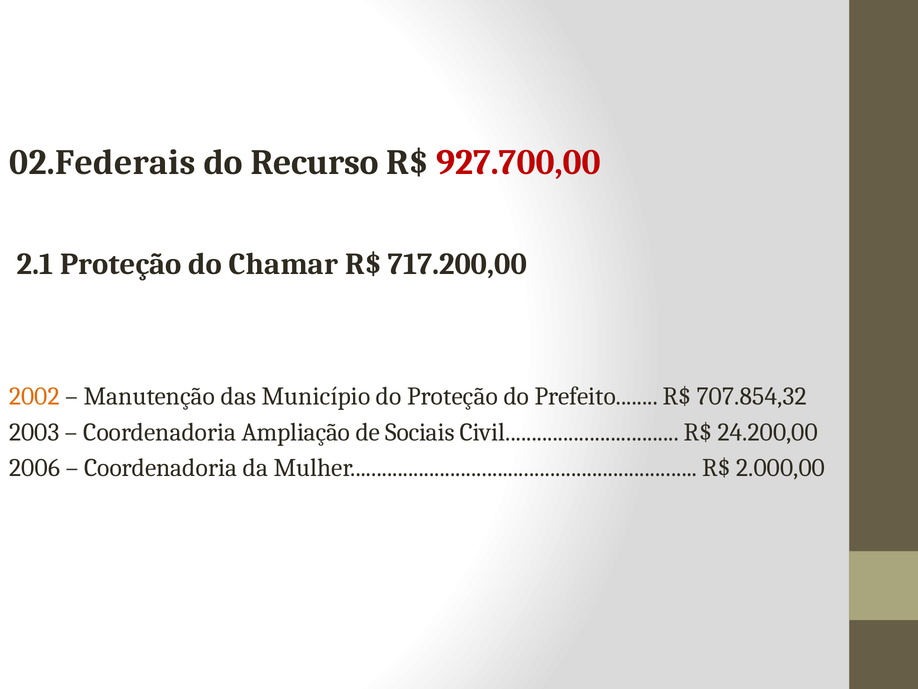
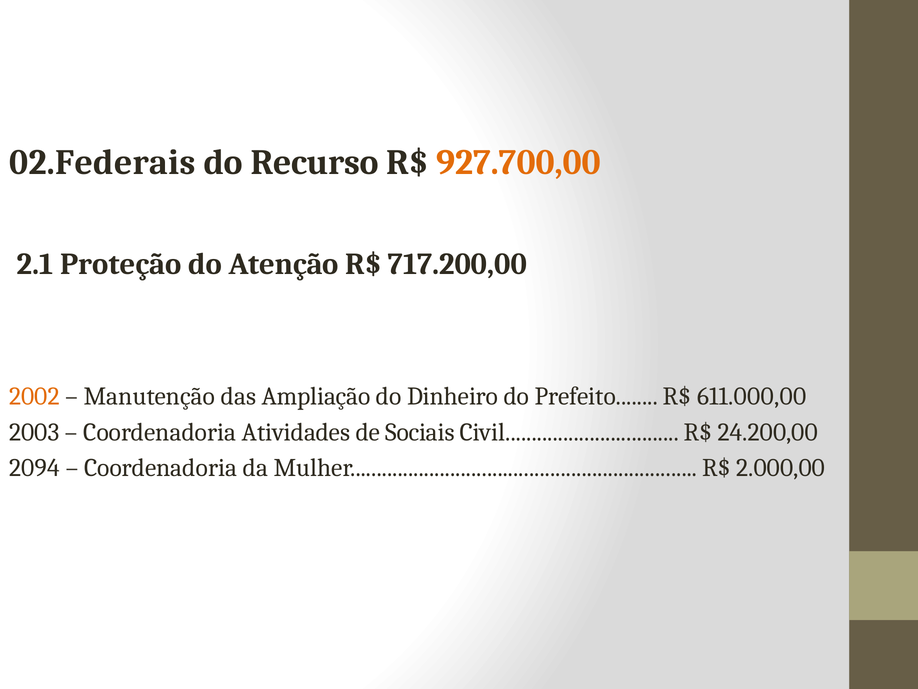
927.700,00 colour: red -> orange
Chamar: Chamar -> Atenção
Município: Município -> Ampliação
do Proteção: Proteção -> Dinheiro
707.854,32: 707.854,32 -> 611.000,00
Ampliação: Ampliação -> Atividades
2006: 2006 -> 2094
